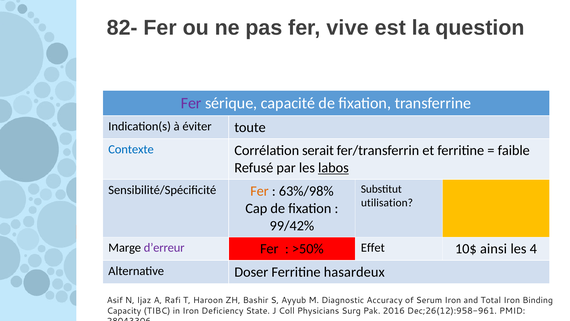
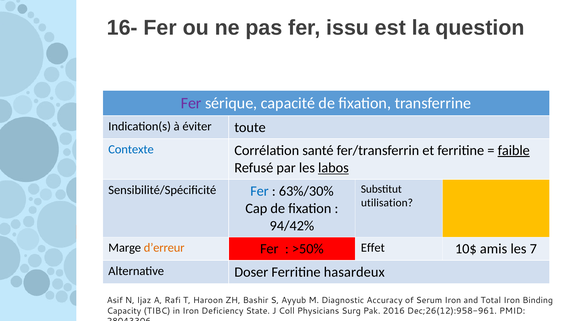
82-: 82- -> 16-
vive: vive -> issu
serait: serait -> santé
faible underline: none -> present
Fer at (259, 191) colour: orange -> blue
63%/98%: 63%/98% -> 63%/30%
99/42%: 99/42% -> 94/42%
d’erreur colour: purple -> orange
ainsi: ainsi -> amis
4: 4 -> 7
